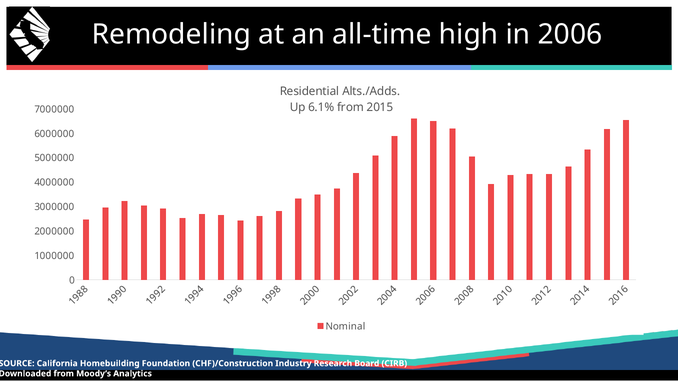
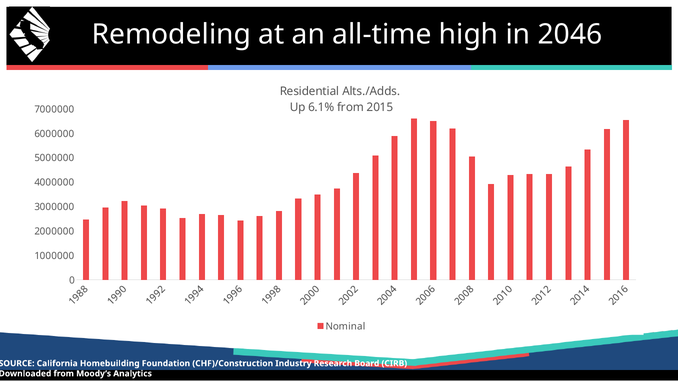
2006: 2006 -> 2046
